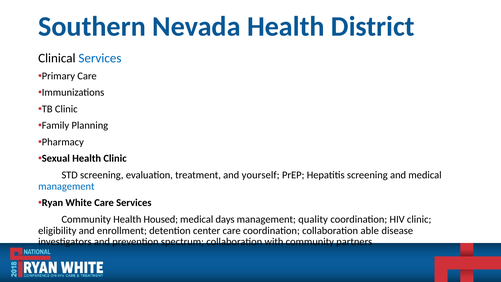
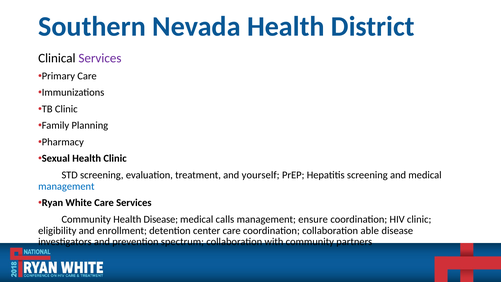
Services at (100, 58) colour: blue -> purple
Health Housed: Housed -> Disease
days: days -> calls
quality: quality -> ensure
